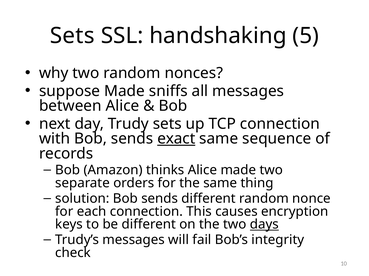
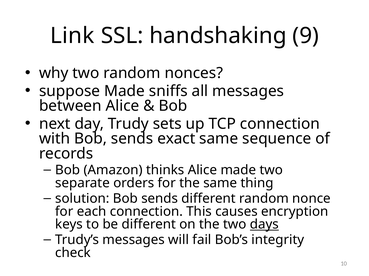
Sets at (72, 36): Sets -> Link
5: 5 -> 9
exact underline: present -> none
